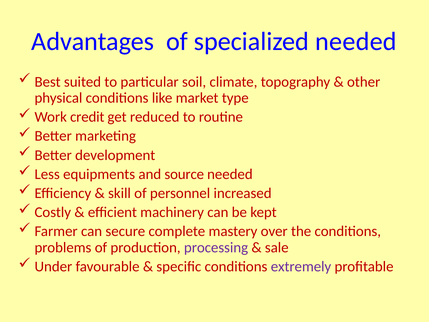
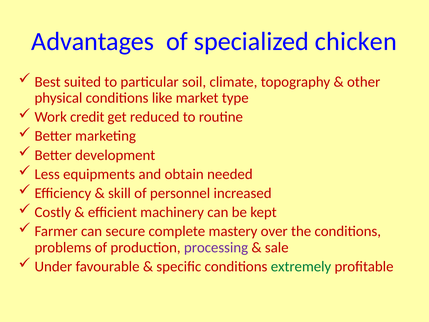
specialized needed: needed -> chicken
source: source -> obtain
extremely colour: purple -> green
